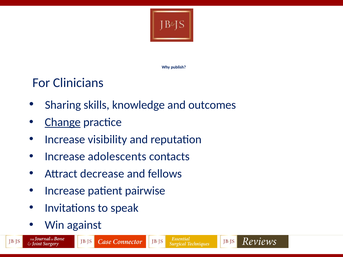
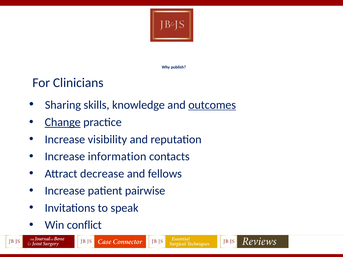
outcomes underline: none -> present
adolescents: adolescents -> information
against: against -> conflict
